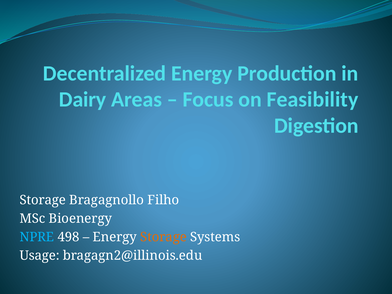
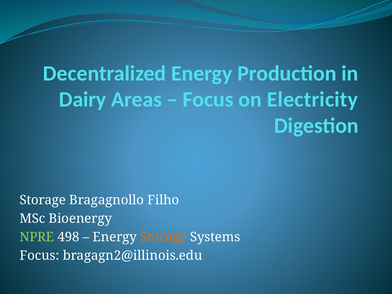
Feasibility: Feasibility -> Electricity
NPRE colour: light blue -> light green
Usage at (40, 256): Usage -> Focus
